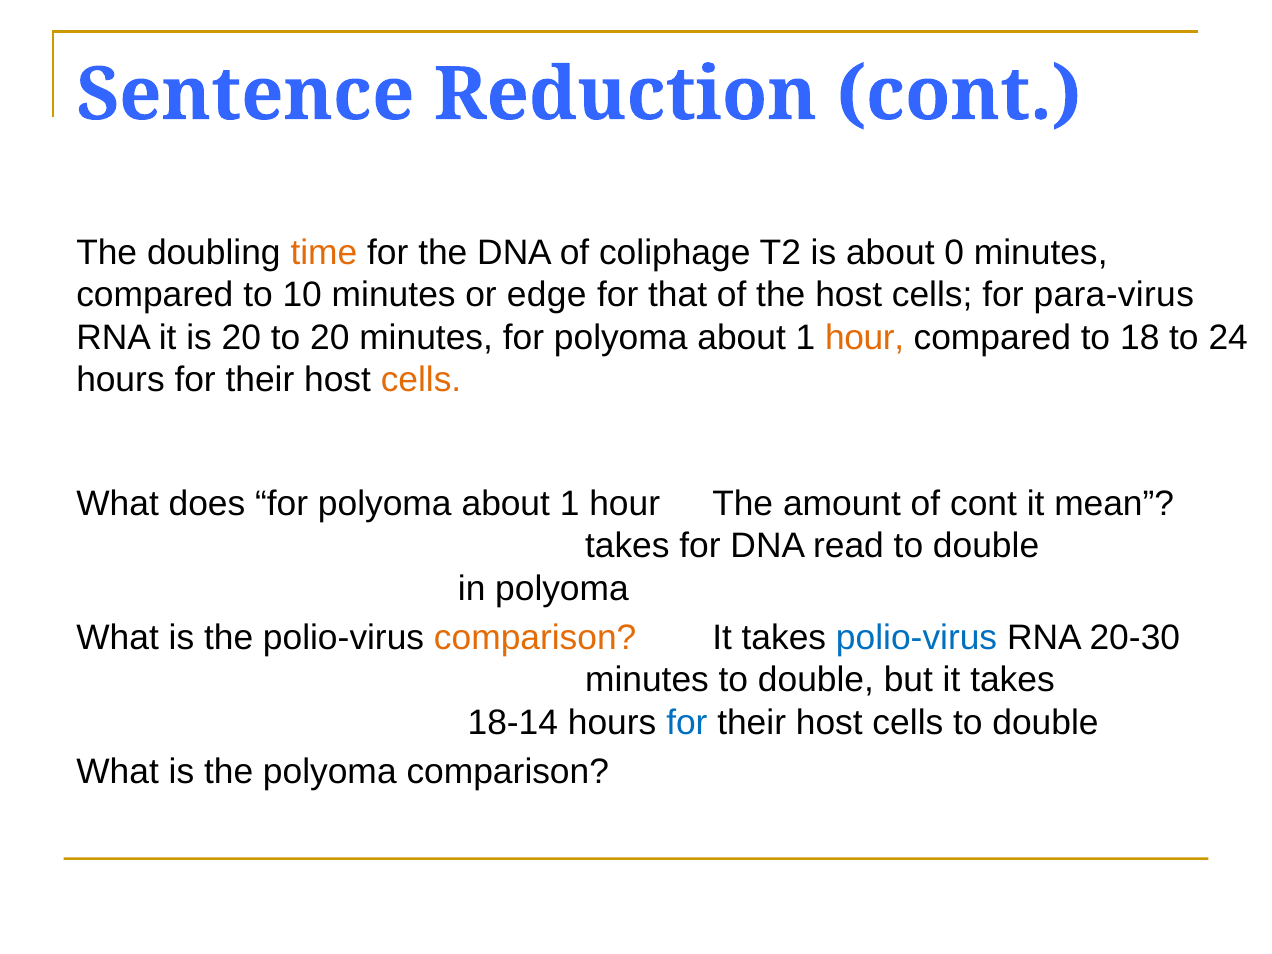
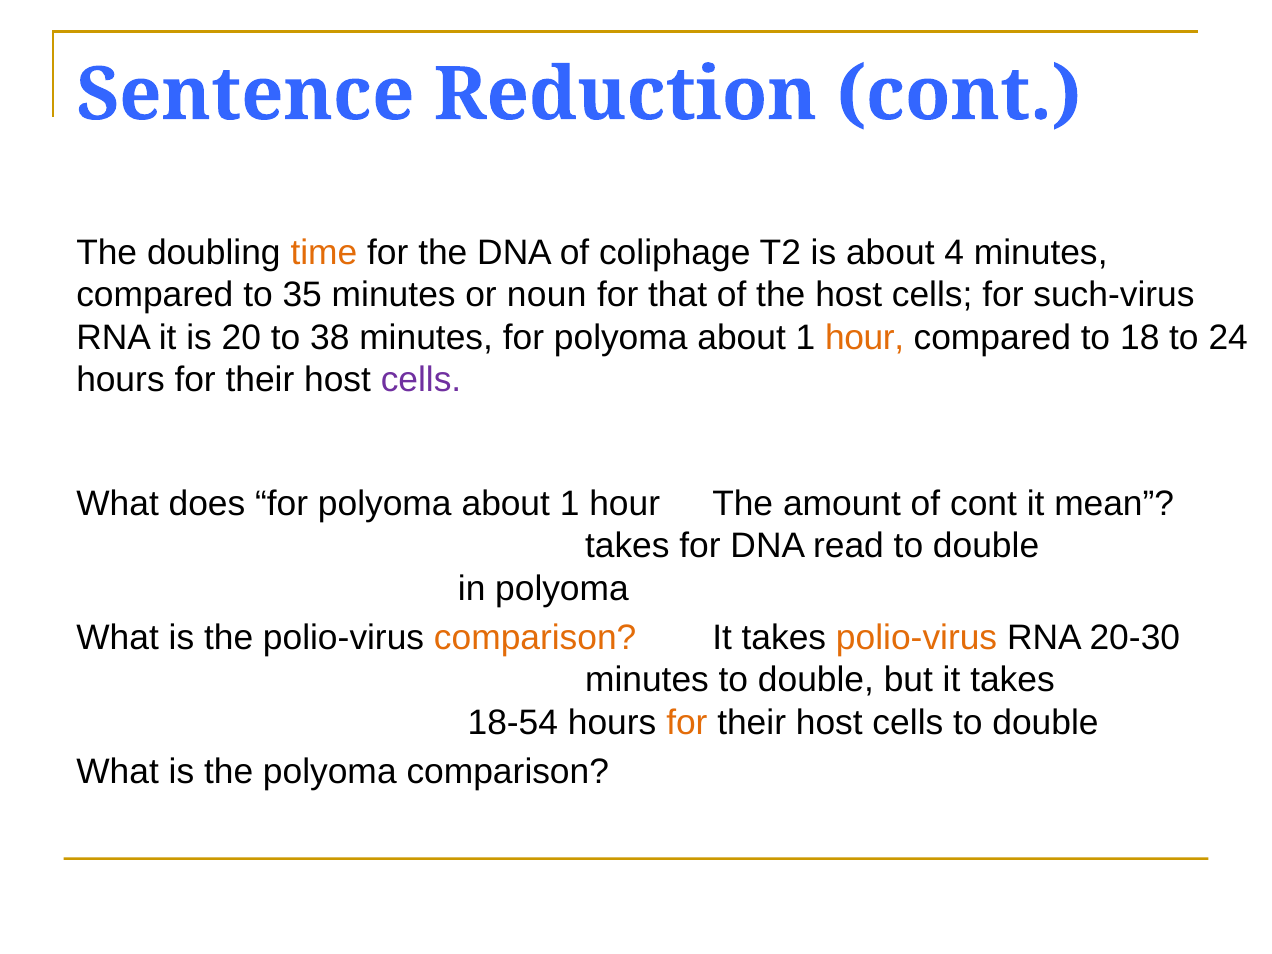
0: 0 -> 4
10: 10 -> 35
edge: edge -> noun
para-virus: para-virus -> such-virus
to 20: 20 -> 38
cells at (421, 380) colour: orange -> purple
polio-virus at (917, 638) colour: blue -> orange
18-14: 18-14 -> 18-54
for at (687, 723) colour: blue -> orange
